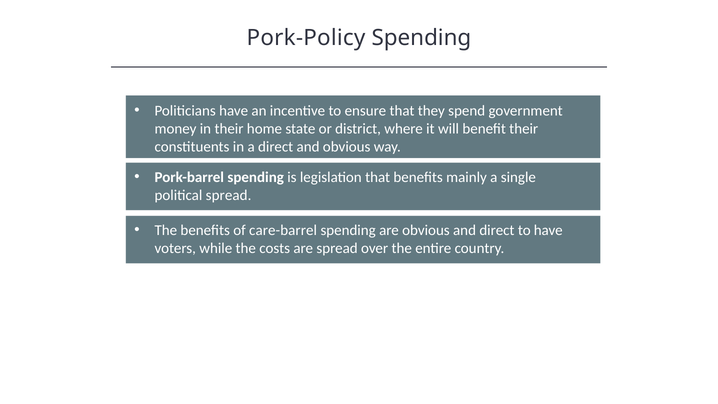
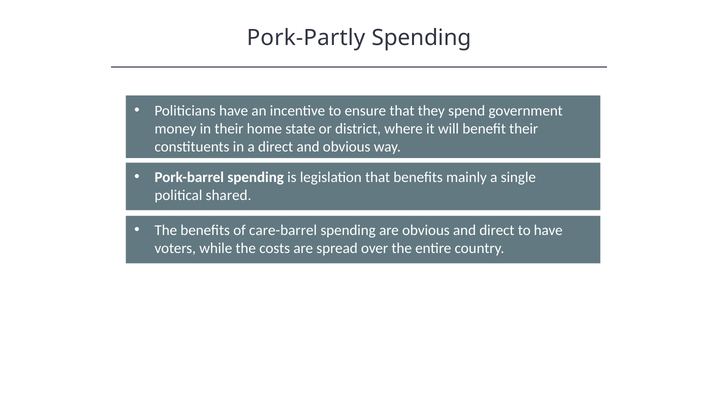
Pork-Policy: Pork-Policy -> Pork-Partly
political spread: spread -> shared
